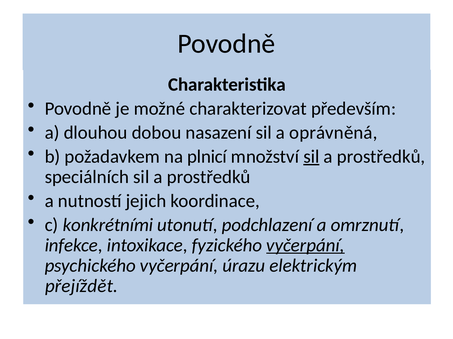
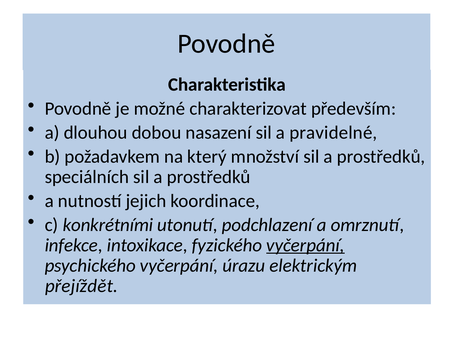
oprávněná: oprávněná -> pravidelné
plnicí: plnicí -> který
sil at (311, 157) underline: present -> none
